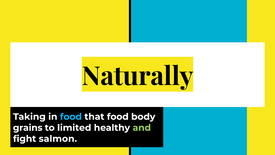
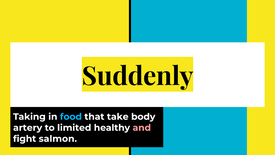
Naturally: Naturally -> Suddenly
that food: food -> take
grains: grains -> artery
and colour: light green -> pink
